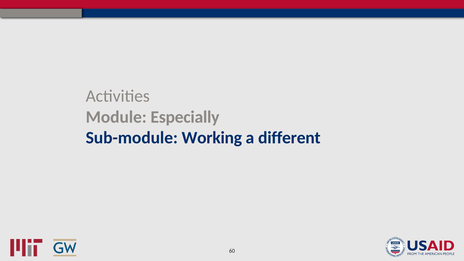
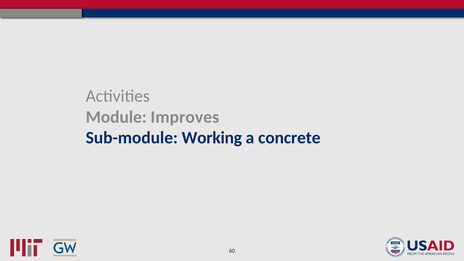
Especially: Especially -> Improves
different: different -> concrete
